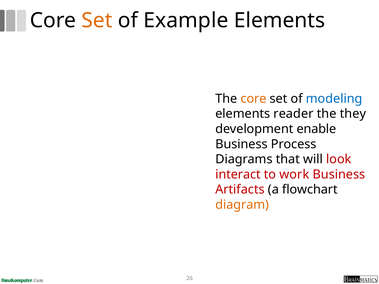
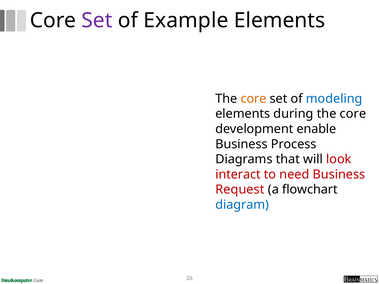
Set at (97, 20) colour: orange -> purple
reader: reader -> during
they at (353, 114): they -> core
work: work -> need
Artifacts: Artifacts -> Request
diagram colour: orange -> blue
